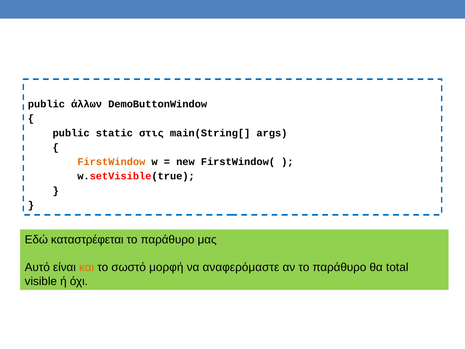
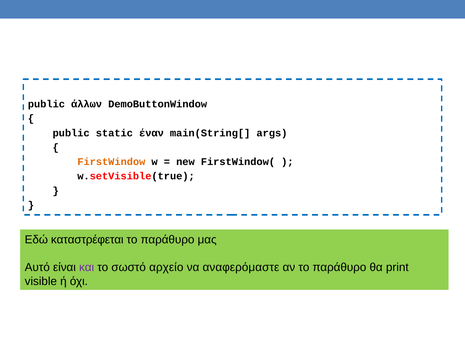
στις: στις -> έναν
και colour: orange -> purple
μορφή: μορφή -> αρχείο
total: total -> print
